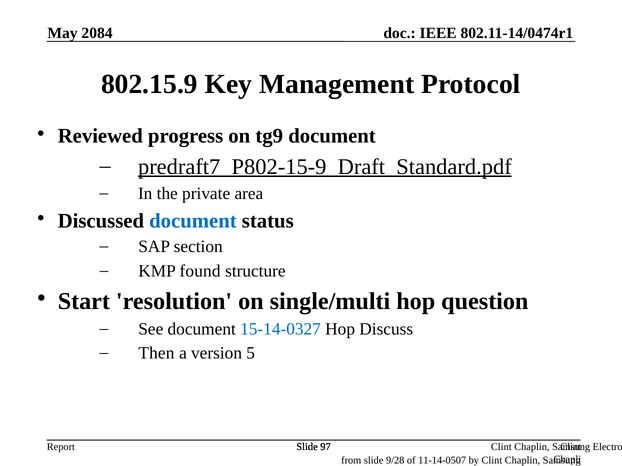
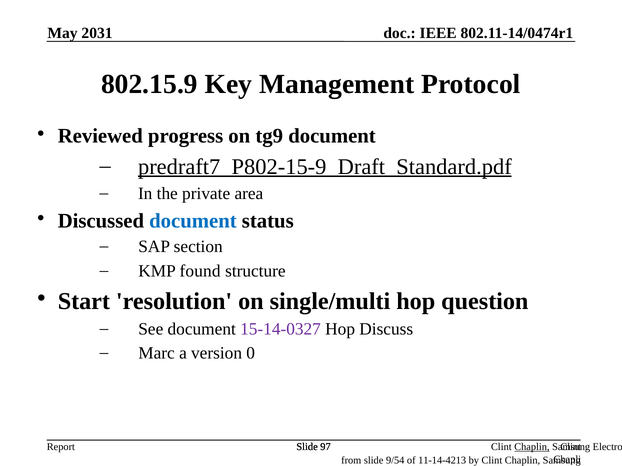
2084: 2084 -> 2031
15-14-0327 colour: blue -> purple
Then: Then -> Marc
5: 5 -> 0
Chaplin at (532, 447) underline: none -> present
9/28: 9/28 -> 9/54
11-14-0507: 11-14-0507 -> 11-14-4213
